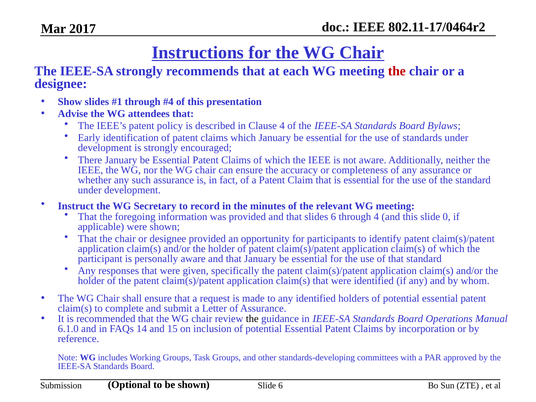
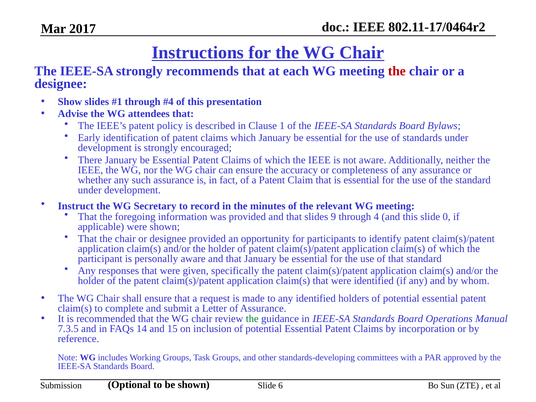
Clause 4: 4 -> 1
slides 6: 6 -> 9
the at (252, 319) colour: black -> green
6.1.0: 6.1.0 -> 7.3.5
